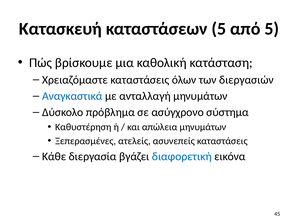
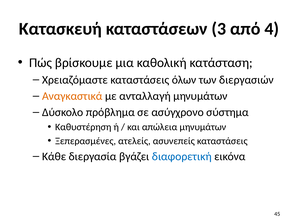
καταστάσεων 5: 5 -> 3
από 5: 5 -> 4
Αναγκαστικά colour: blue -> orange
